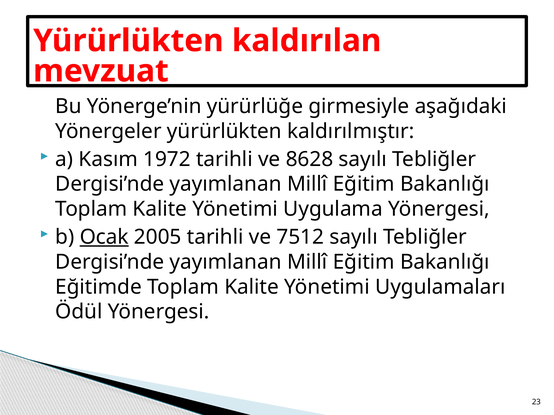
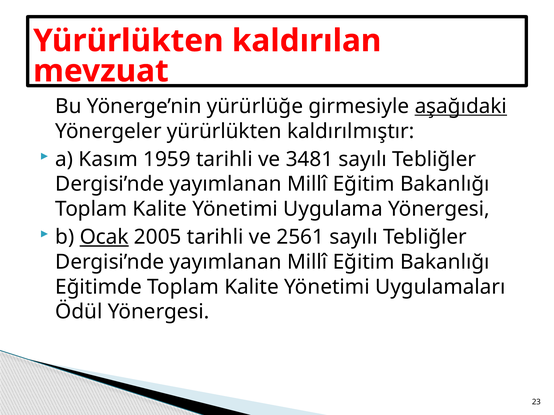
aşağıdaki underline: none -> present
1972: 1972 -> 1959
8628: 8628 -> 3481
7512: 7512 -> 2561
